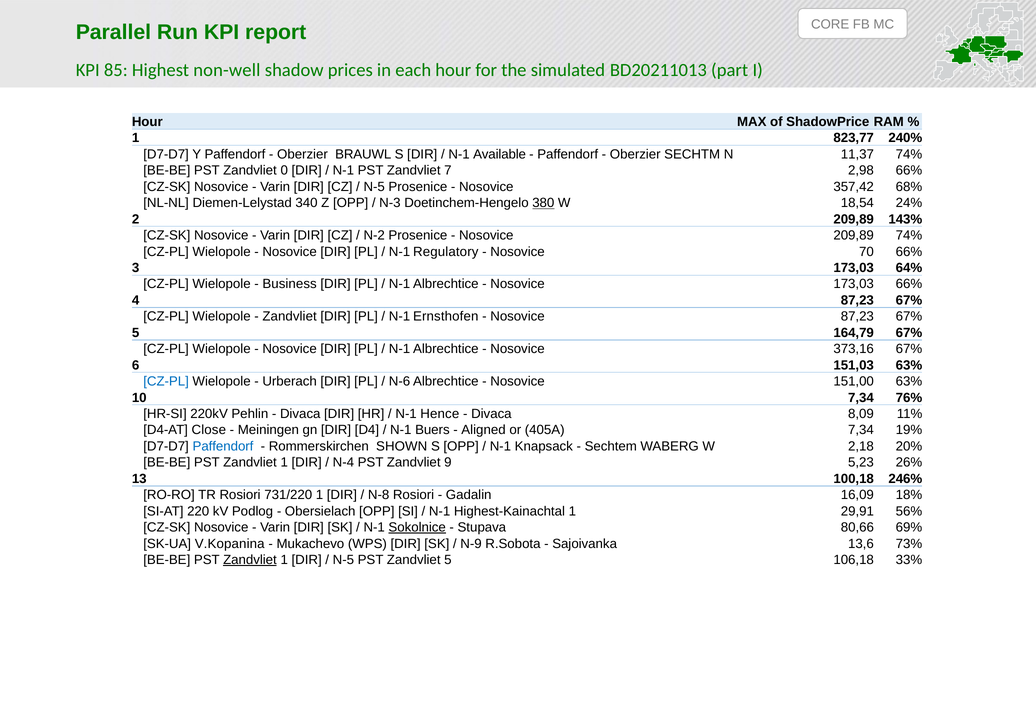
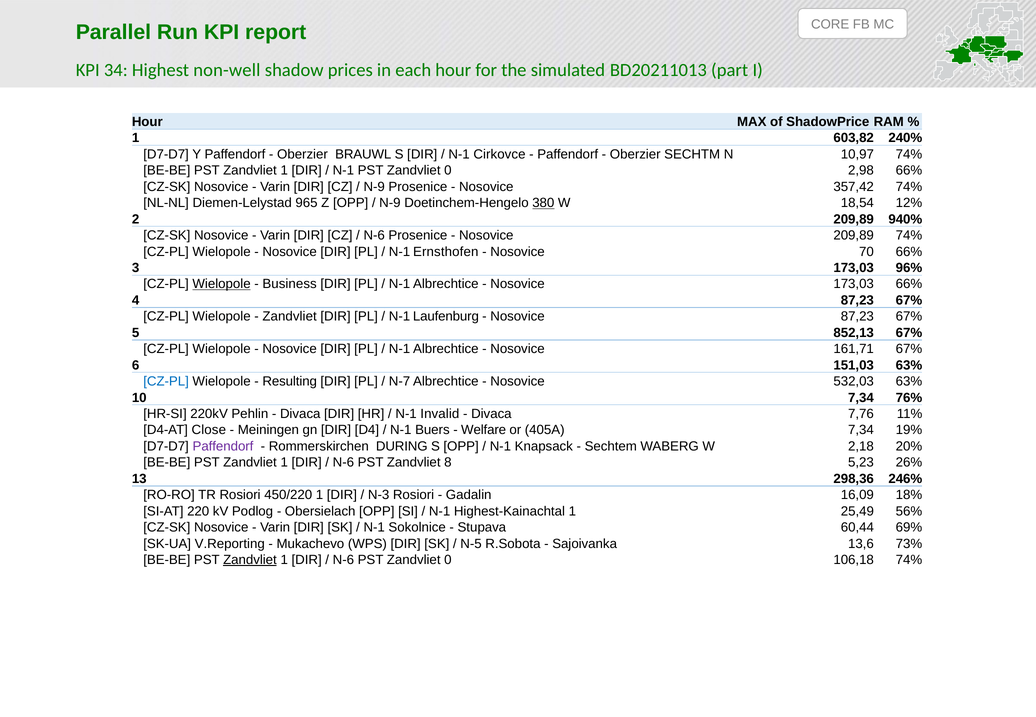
85: 85 -> 34
823,77: 823,77 -> 603,82
Available: Available -> Cirkovce
11,37: 11,37 -> 10,97
0 at (284, 171): 0 -> 1
N-1 PST Zandvliet 7: 7 -> 0
N-5 at (374, 187): N-5 -> N-9
357,42 68%: 68% -> 74%
340: 340 -> 965
N-3 at (390, 203): N-3 -> N-9
24%: 24% -> 12%
143%: 143% -> 940%
N-2 at (374, 235): N-2 -> N-6
Regulatory: Regulatory -> Ernsthofen
64%: 64% -> 96%
Wielopole at (222, 284) underline: none -> present
Ernsthofen: Ernsthofen -> Laufenburg
164,79: 164,79 -> 852,13
373,16: 373,16 -> 161,71
Urberach: Urberach -> Resulting
N-6: N-6 -> N-7
151,00: 151,00 -> 532,03
Hence: Hence -> Invalid
8,09: 8,09 -> 7,76
Aligned: Aligned -> Welfare
Paffendorf at (223, 446) colour: blue -> purple
SHOWN: SHOWN -> DURING
N-4 at (343, 463): N-4 -> N-6
9: 9 -> 8
100,18: 100,18 -> 298,36
731/220: 731/220 -> 450/220
N-8: N-8 -> N-3
29,91: 29,91 -> 25,49
Sokolnice underline: present -> none
80,66: 80,66 -> 60,44
V.Kopanina: V.Kopanina -> V.Reporting
N-9: N-9 -> N-5
N-5 at (343, 560): N-5 -> N-6
5 at (448, 560): 5 -> 0
106,18 33%: 33% -> 74%
